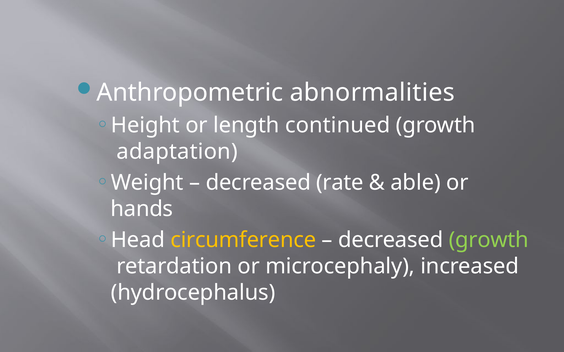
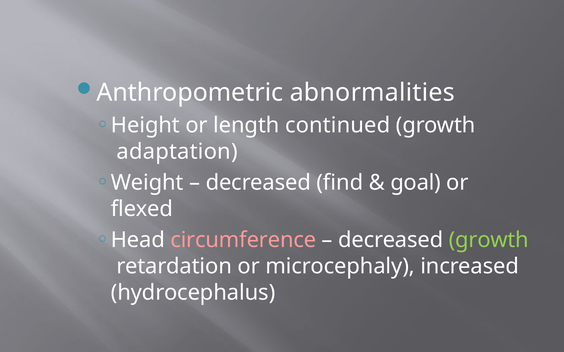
rate: rate -> find
able: able -> goal
hands: hands -> flexed
circumference colour: yellow -> pink
